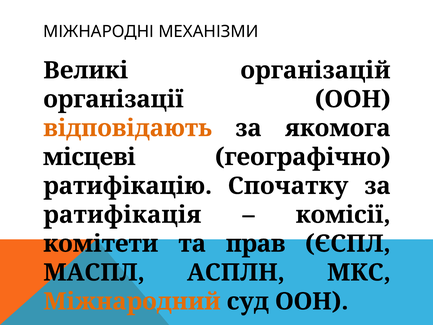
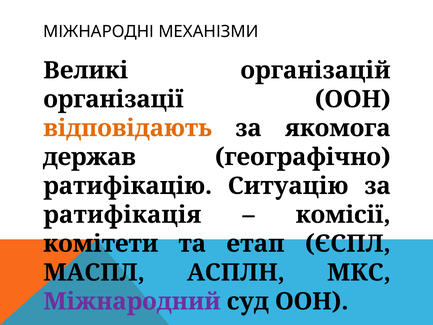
місцеві: місцеві -> держав
Спочатку: Спочатку -> Ситуацію
прав: прав -> етап
Міжнародний colour: orange -> purple
